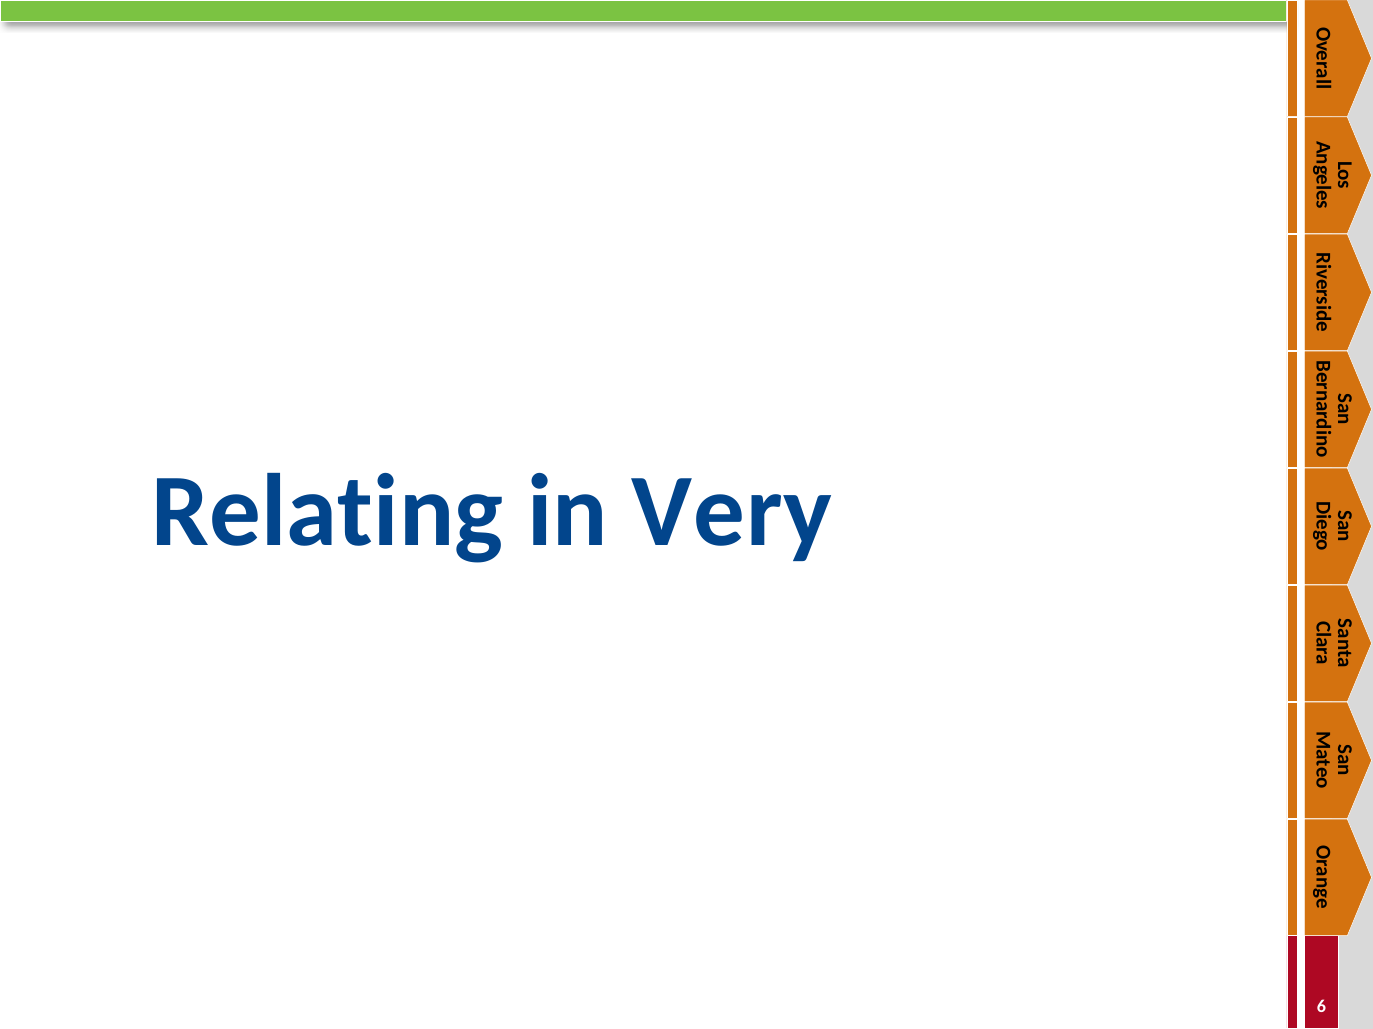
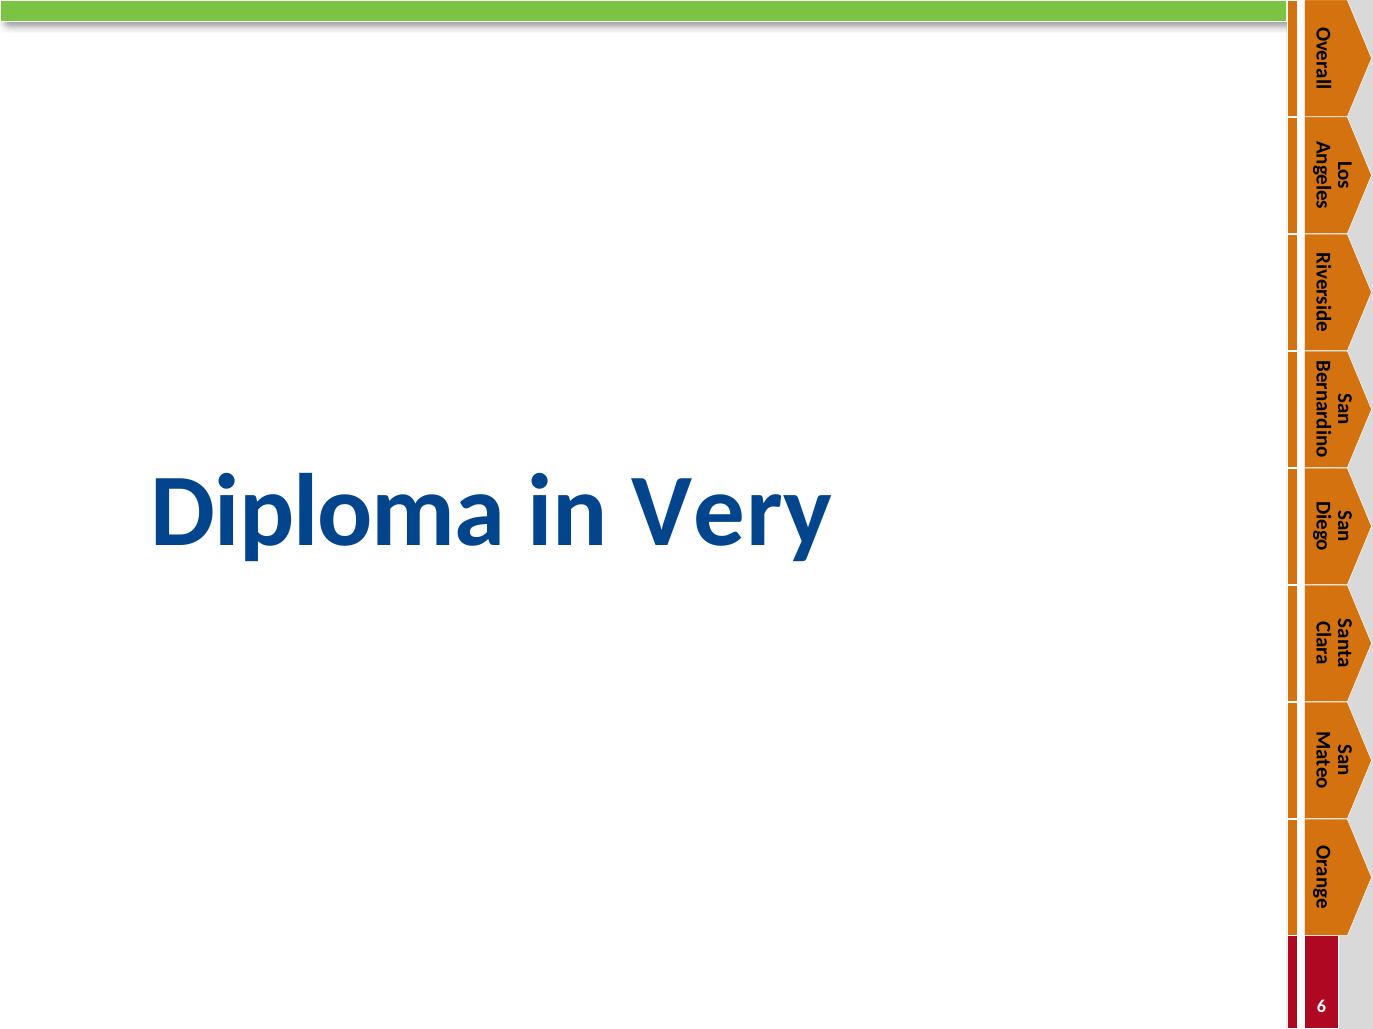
Relating: Relating -> Diploma
